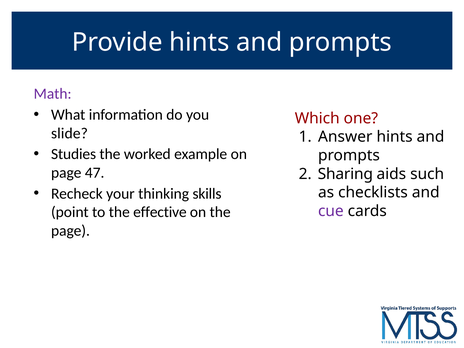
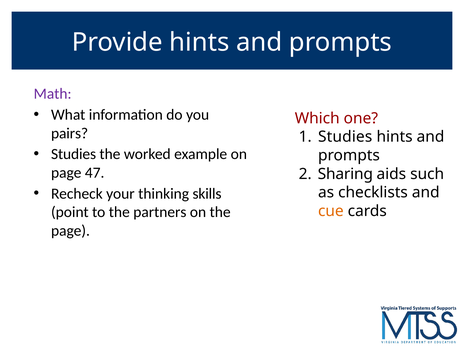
slide: slide -> pairs
Answer at (345, 137): Answer -> Studies
effective: effective -> partners
cue colour: purple -> orange
